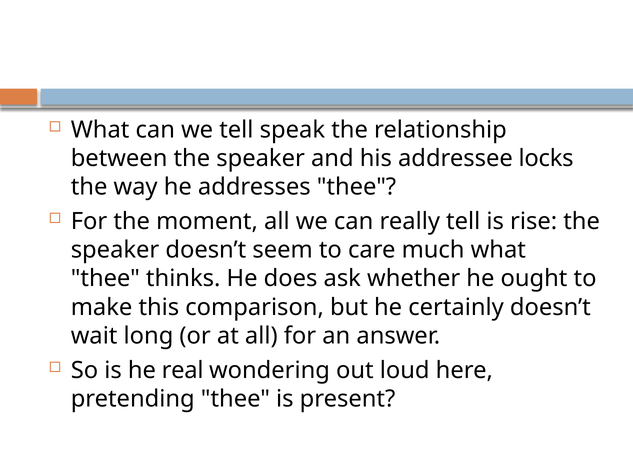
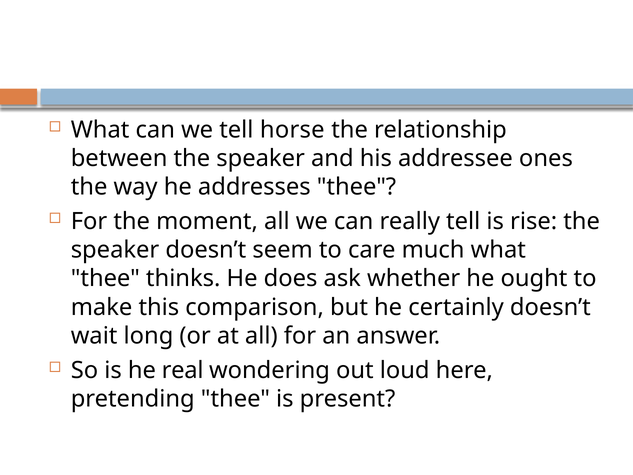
speak: speak -> horse
locks: locks -> ones
